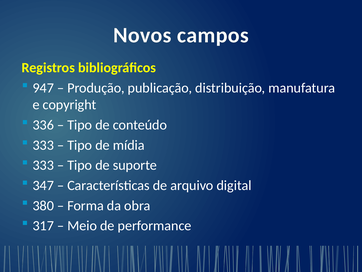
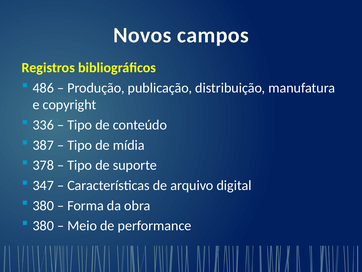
947: 947 -> 486
333 at (43, 145): 333 -> 387
333 at (43, 165): 333 -> 378
317 at (43, 225): 317 -> 380
